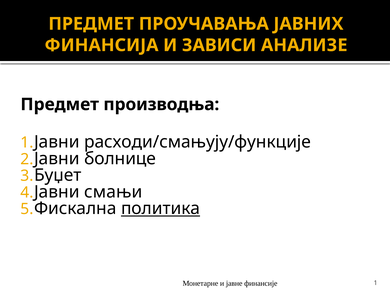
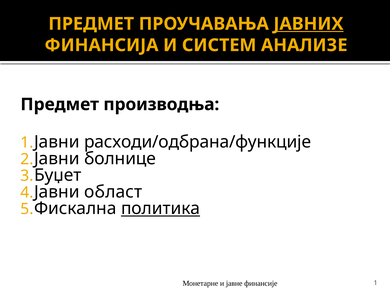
ЈАВНИХ underline: none -> present
ЗАВИСИ: ЗАВИСИ -> СИСТЕМ
расходи/смањују/функције: расходи/смањују/функције -> расходи/одбрана/функције
смањи: смањи -> област
